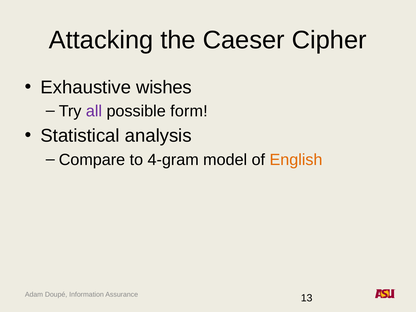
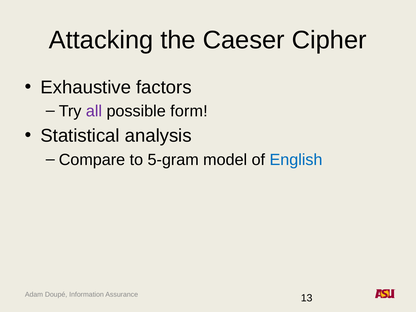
wishes: wishes -> factors
4-gram: 4-gram -> 5-gram
English colour: orange -> blue
